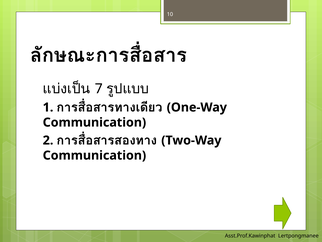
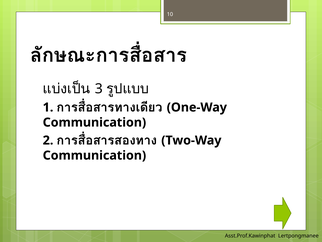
7: 7 -> 3
